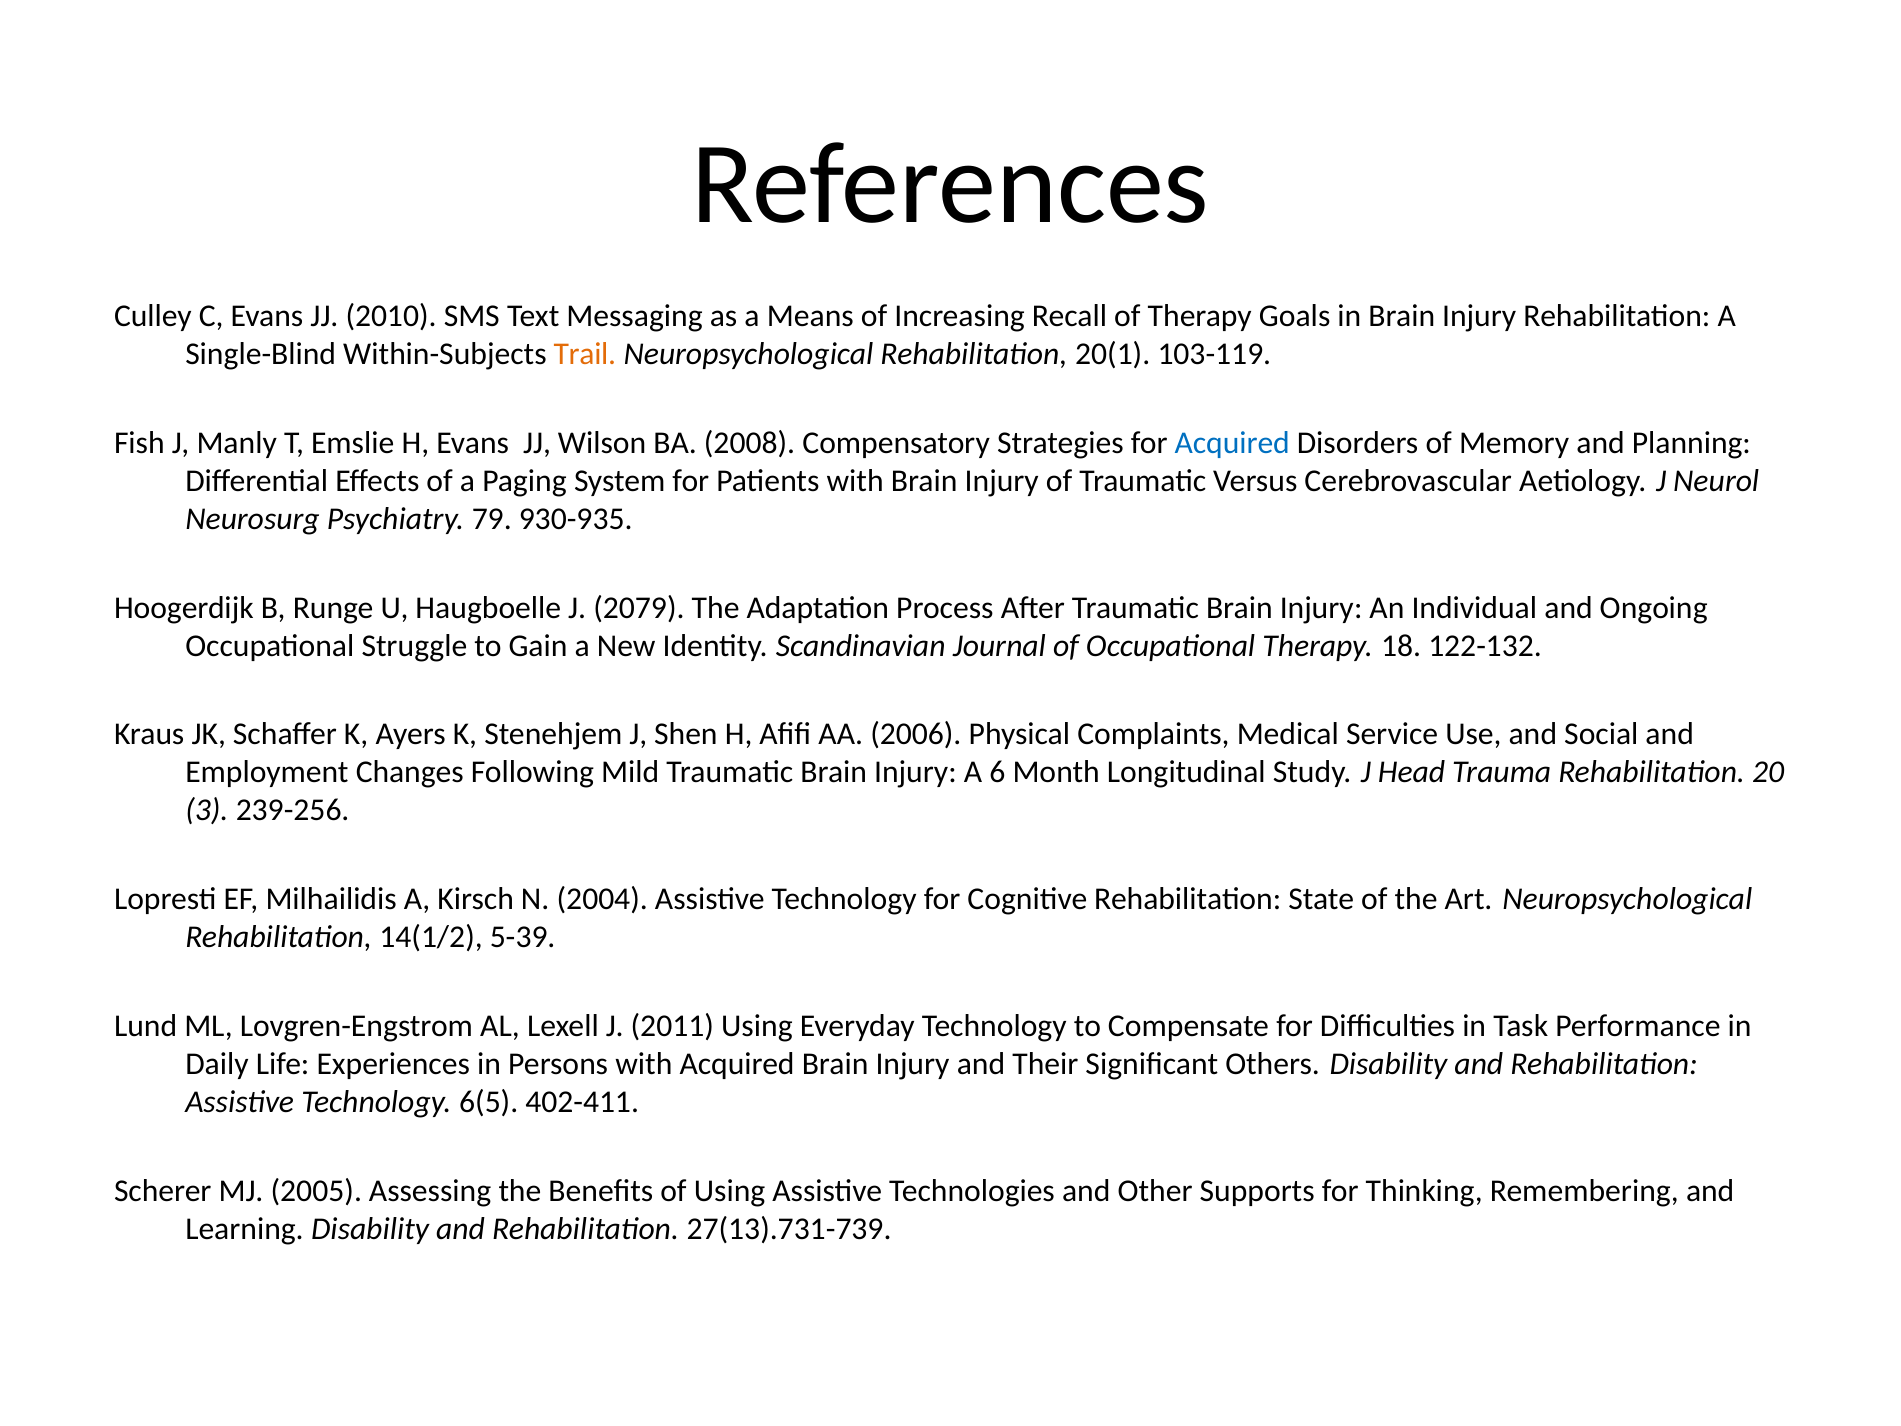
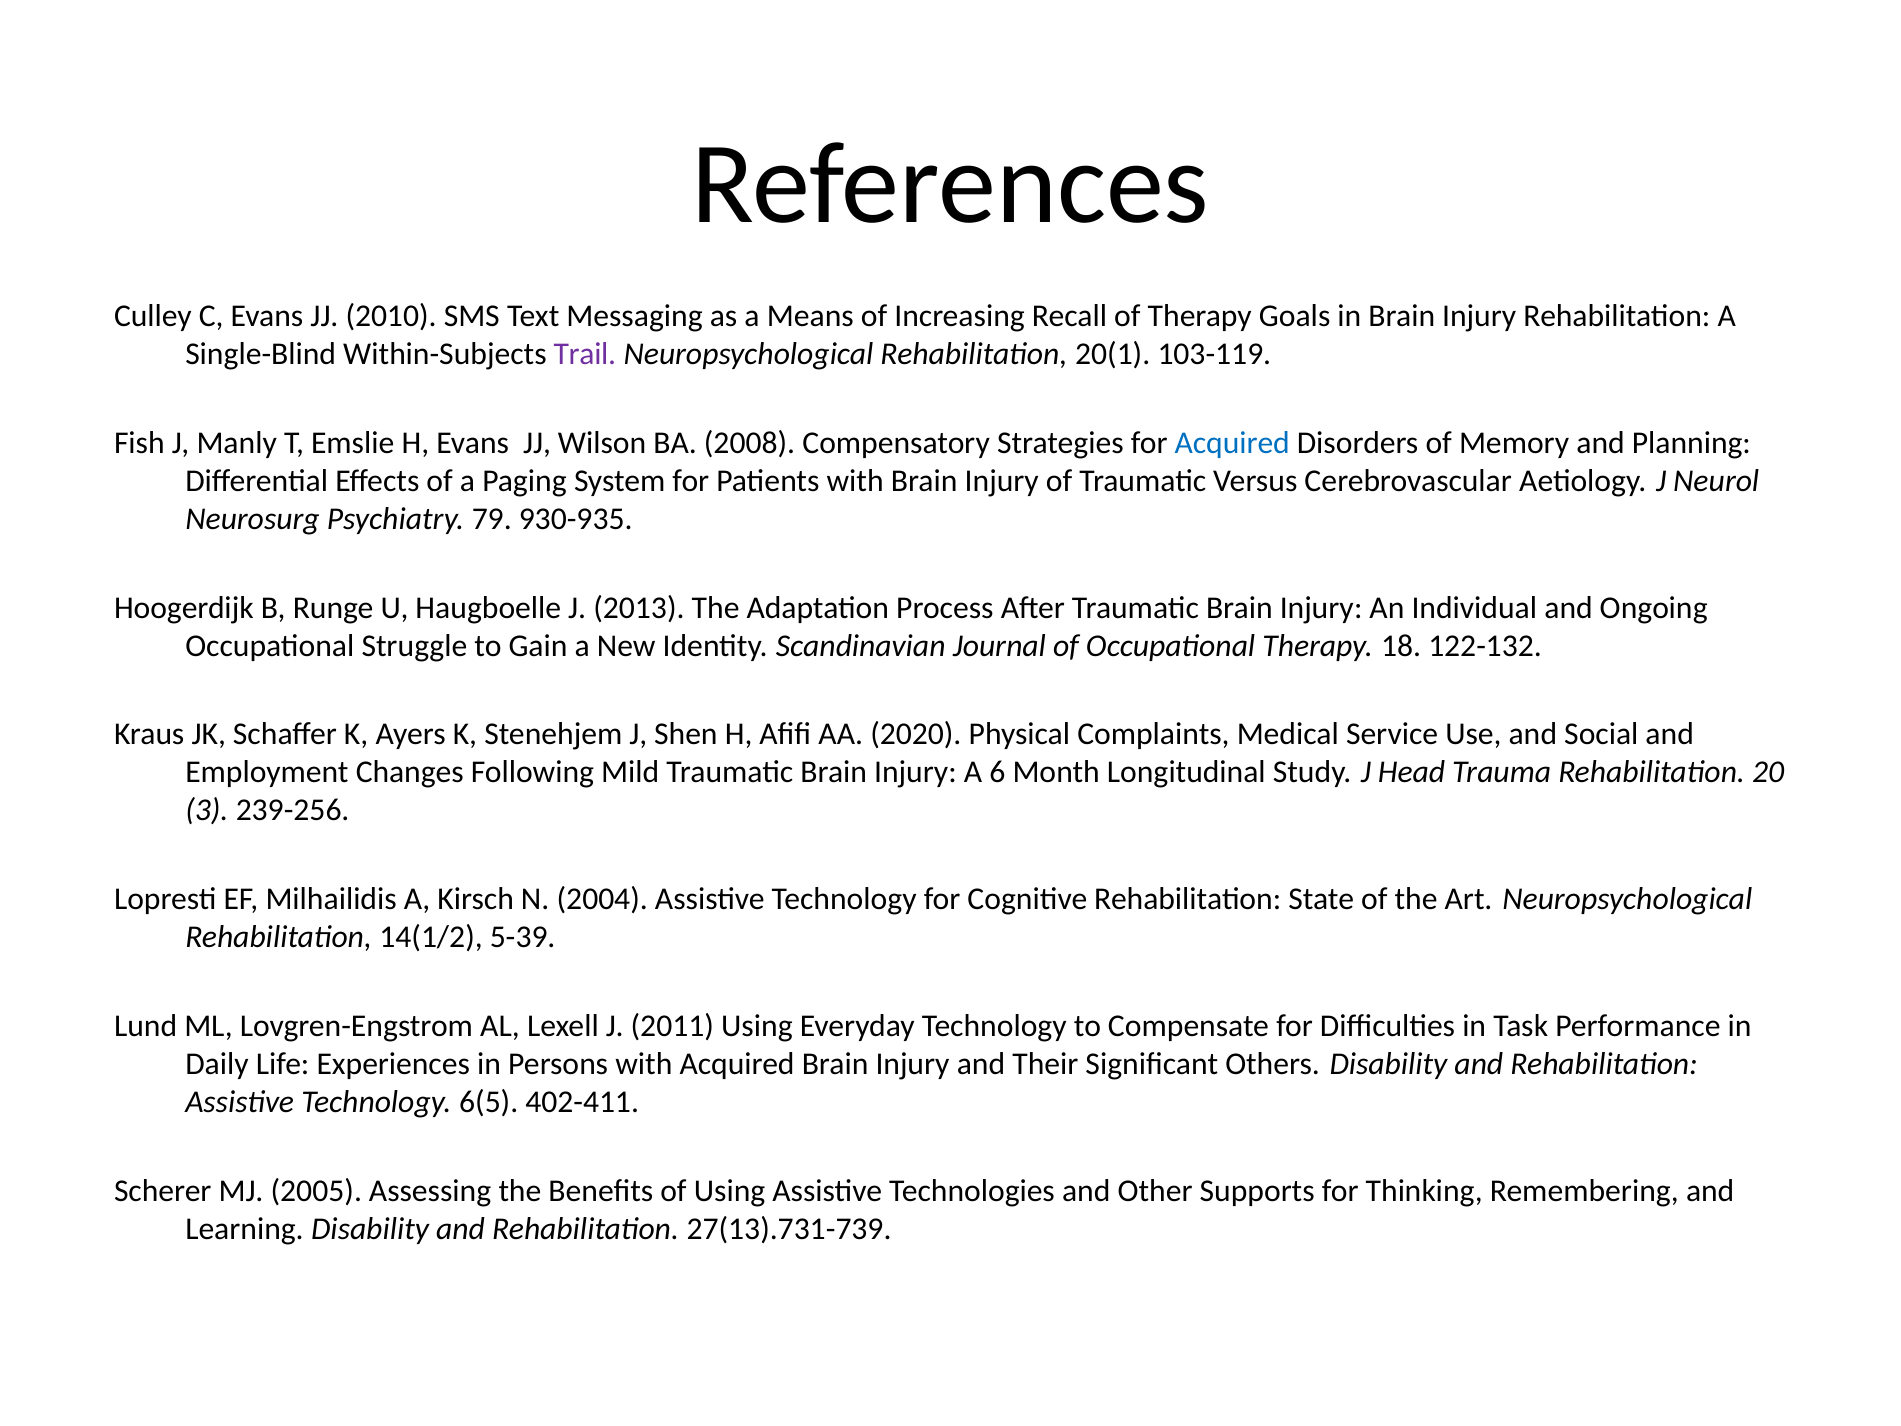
Trail colour: orange -> purple
2079: 2079 -> 2013
2006: 2006 -> 2020
